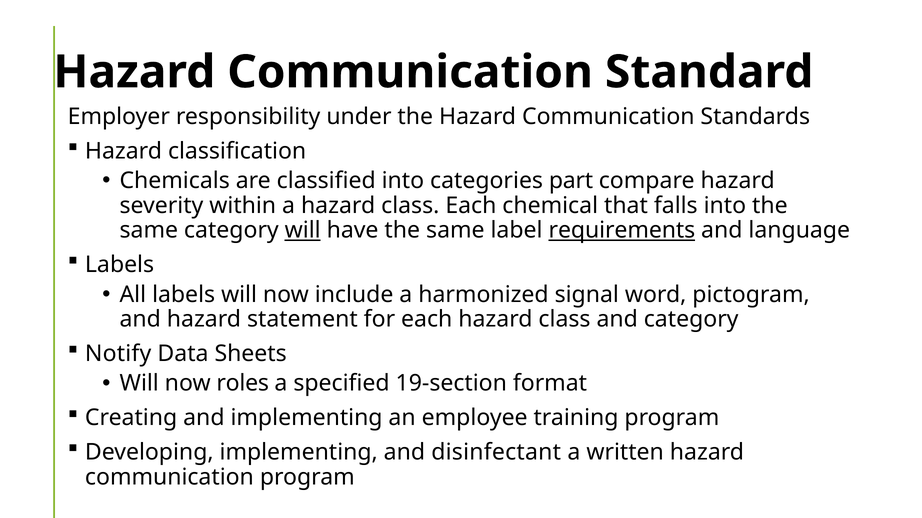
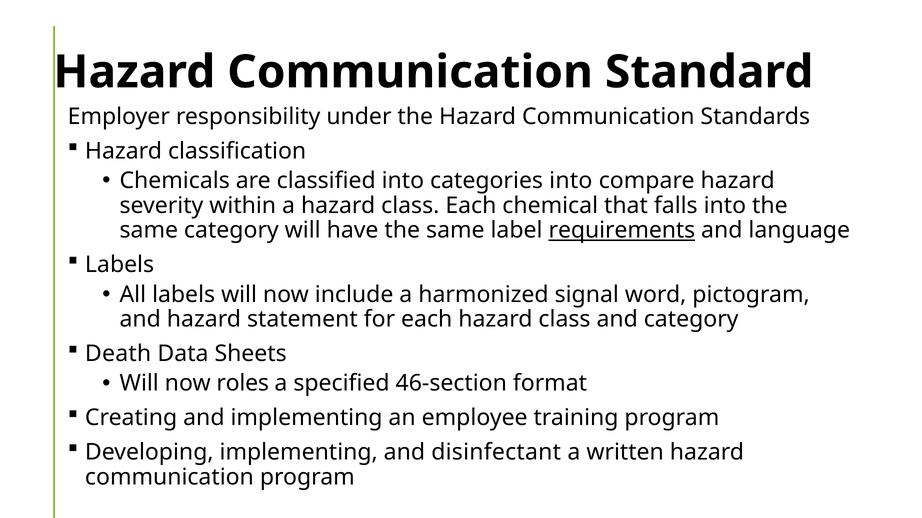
categories part: part -> into
will at (303, 231) underline: present -> none
Notify: Notify -> Death
19-section: 19-section -> 46-section
